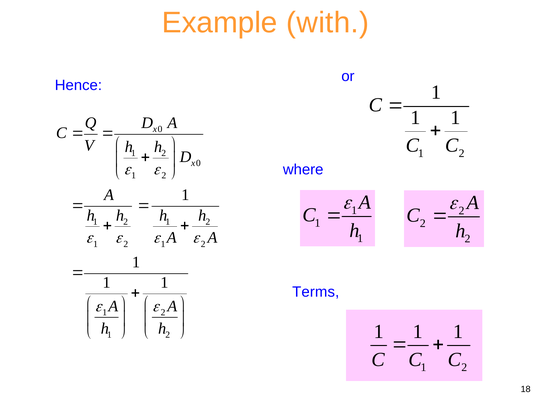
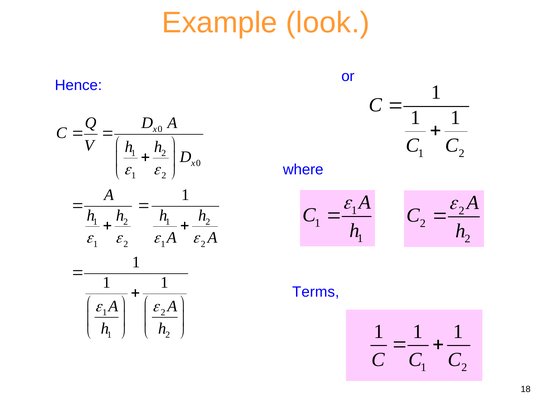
with: with -> look
